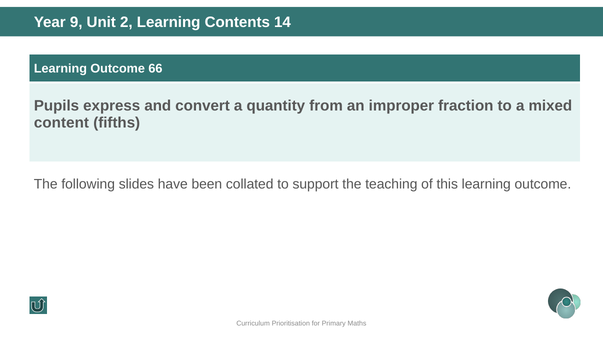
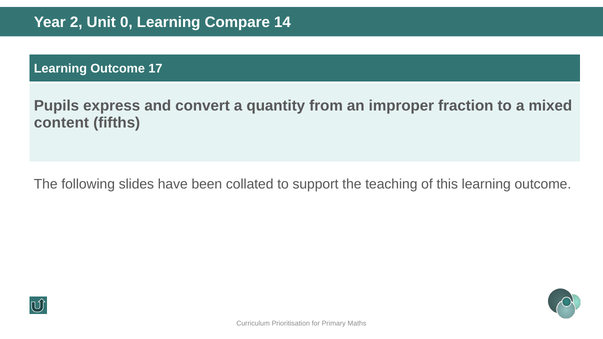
9: 9 -> 2
2: 2 -> 0
Contents: Contents -> Compare
66: 66 -> 17
